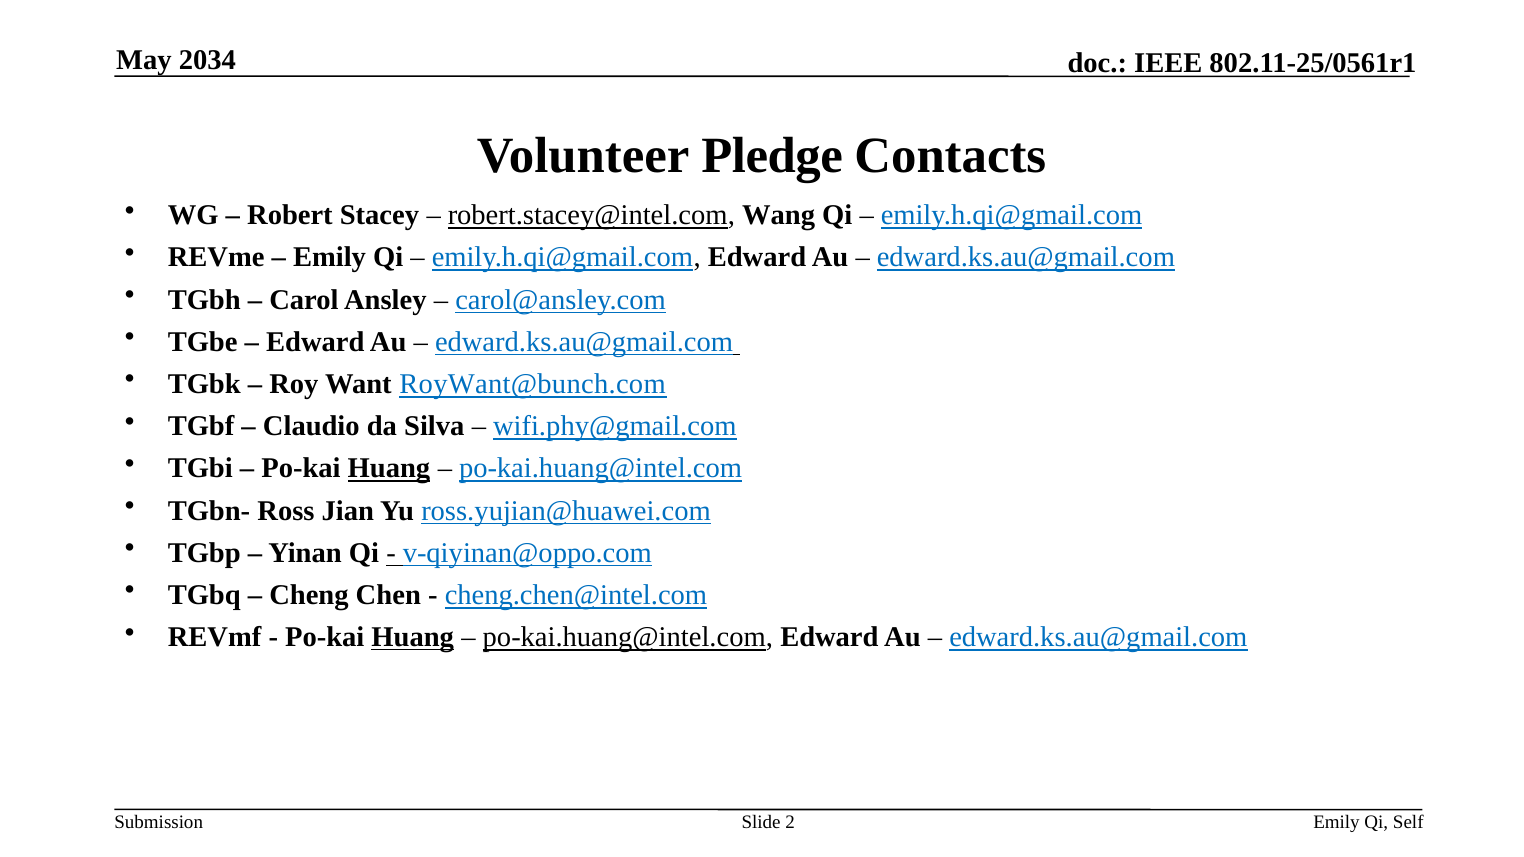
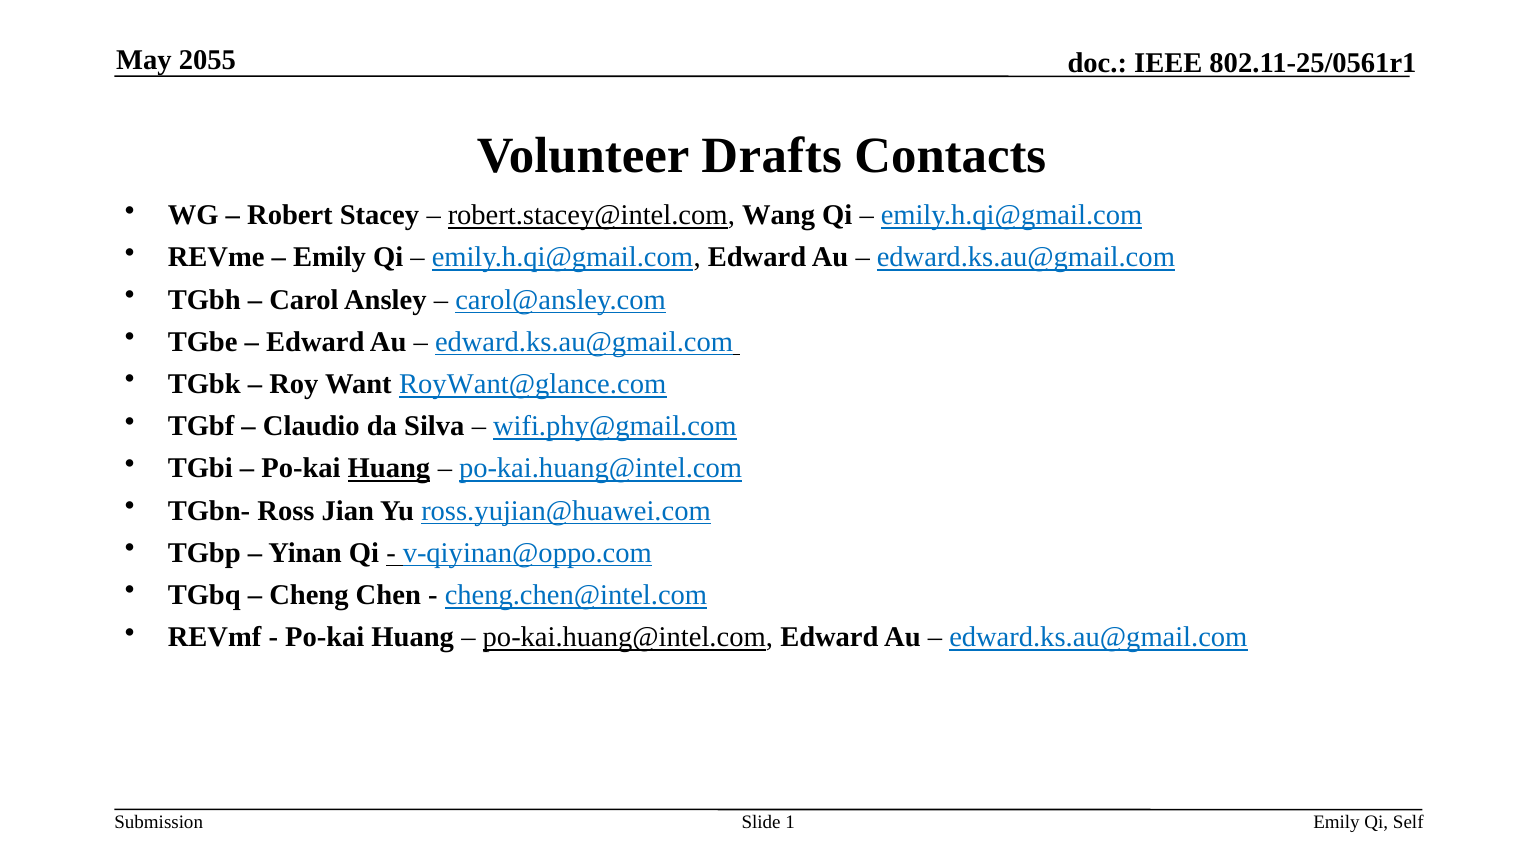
2034: 2034 -> 2055
Pledge: Pledge -> Drafts
RoyWant@bunch.com: RoyWant@bunch.com -> RoyWant@glance.com
Huang at (413, 637) underline: present -> none
2: 2 -> 1
